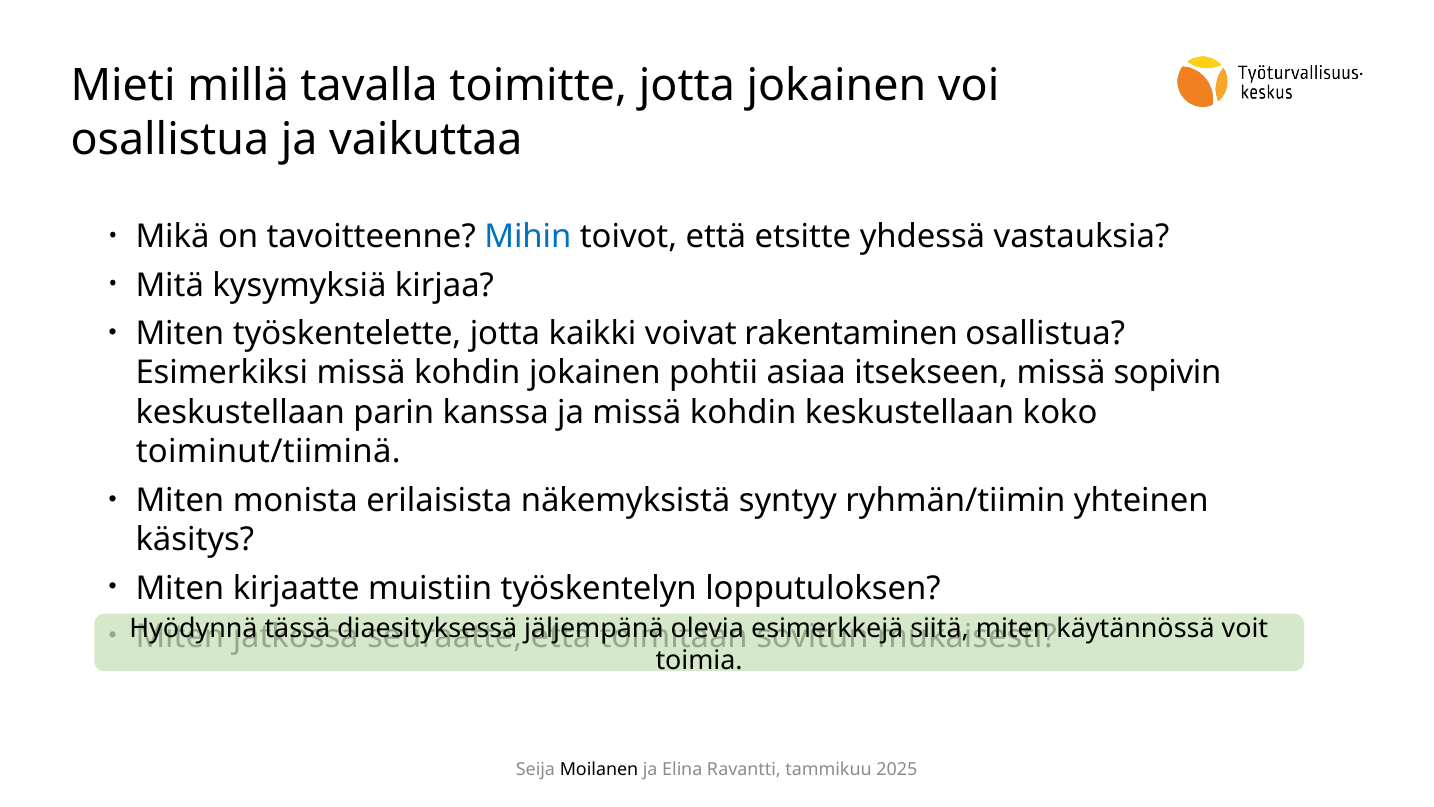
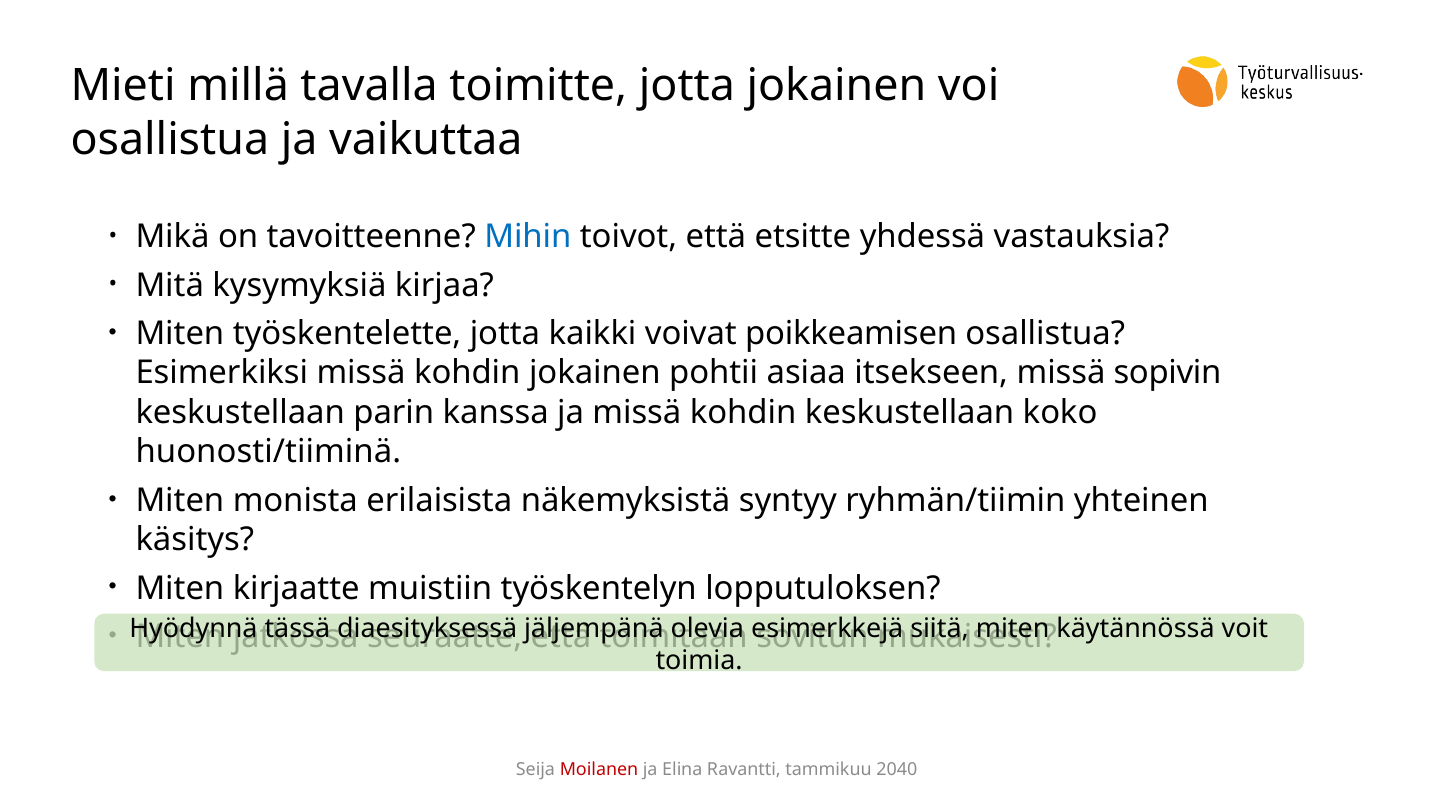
rakentaminen: rakentaminen -> poikkeamisen
toiminut/tiiminä: toiminut/tiiminä -> huonosti/tiiminä
Moilanen colour: black -> red
2025: 2025 -> 2040
